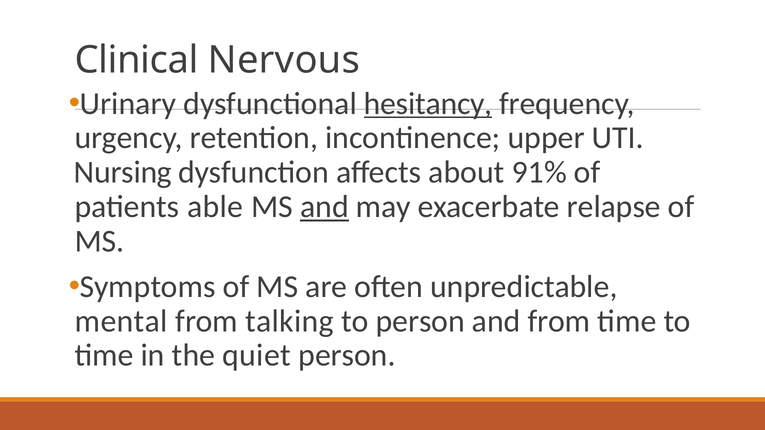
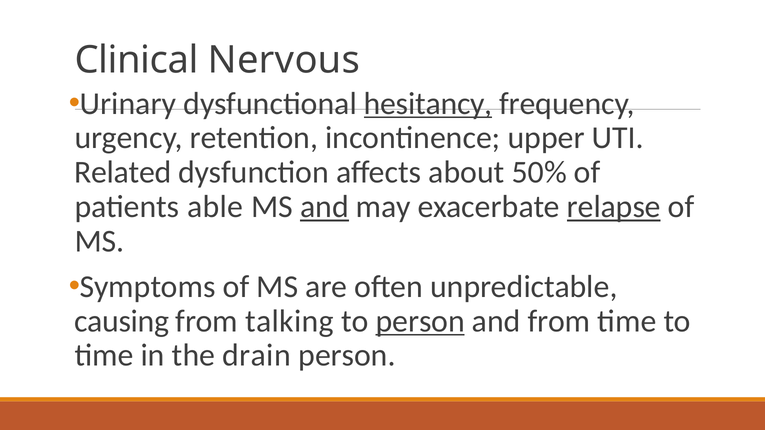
Nursing: Nursing -> Related
91%: 91% -> 50%
relapse underline: none -> present
mental: mental -> causing
person at (420, 321) underline: none -> present
quiet: quiet -> drain
